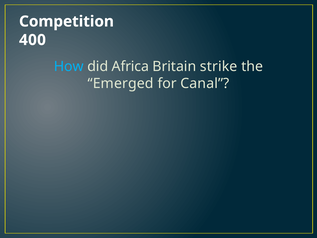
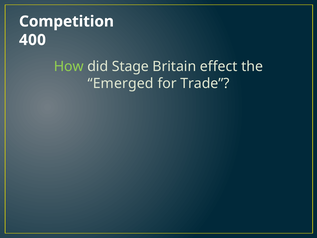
How colour: light blue -> light green
Africa: Africa -> Stage
strike: strike -> effect
Canal: Canal -> Trade
